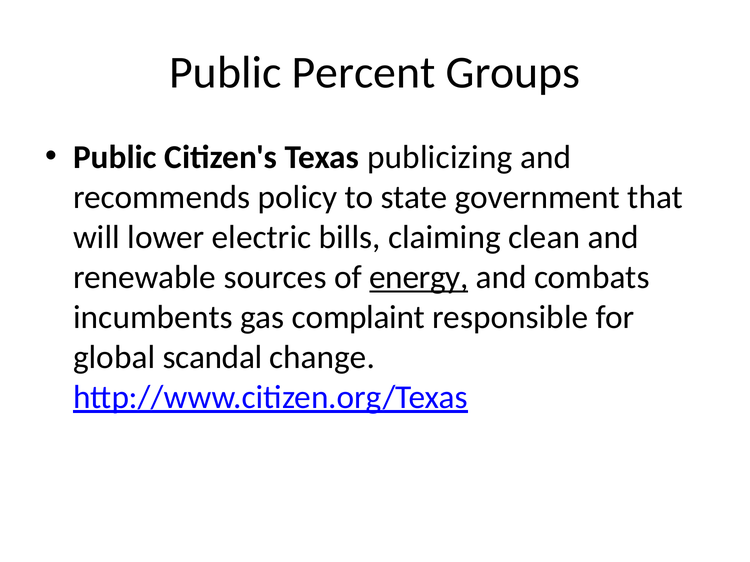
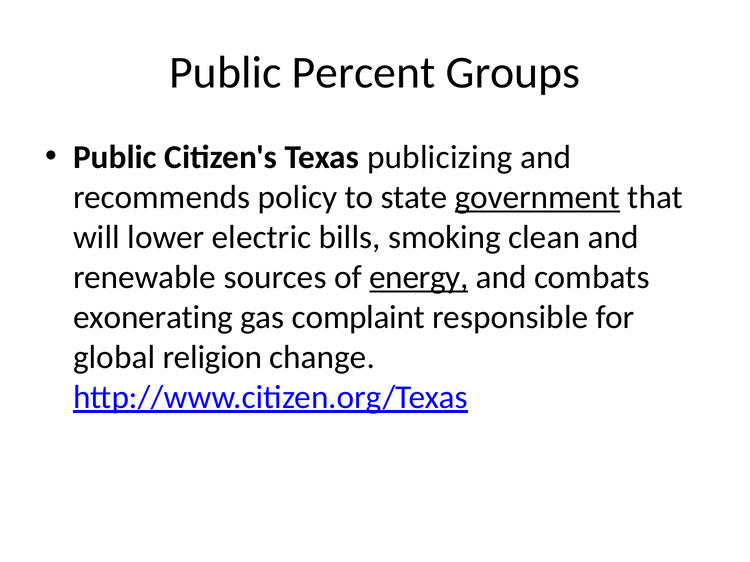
government underline: none -> present
claiming: claiming -> smoking
incumbents: incumbents -> exonerating
scandal: scandal -> religion
